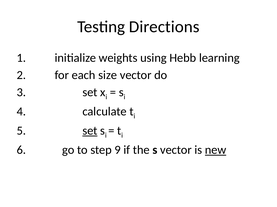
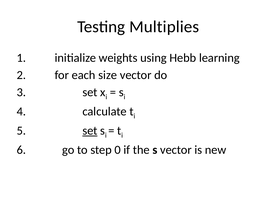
Directions: Directions -> Multiplies
9: 9 -> 0
new underline: present -> none
